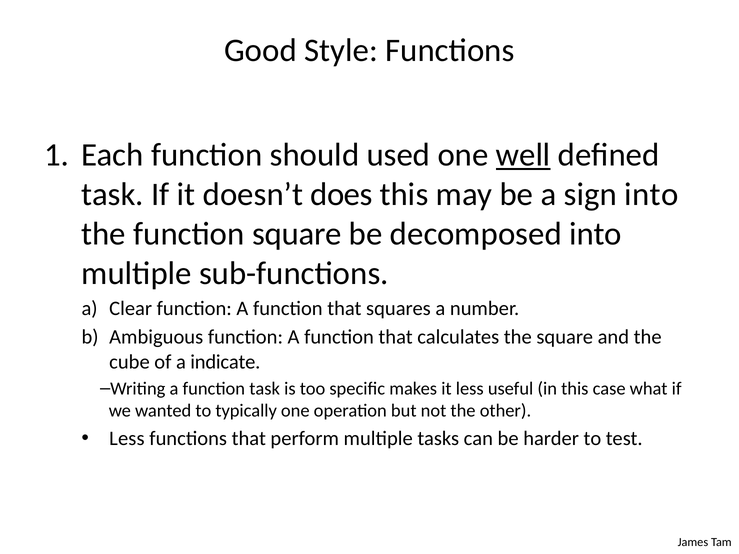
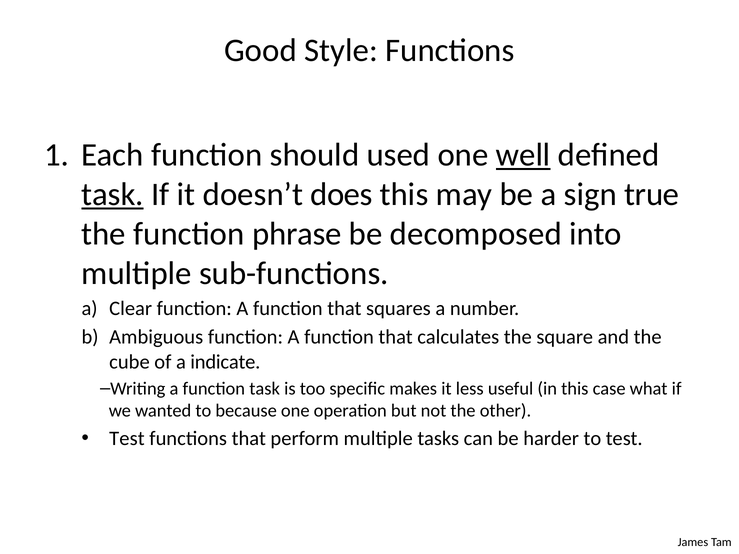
task at (112, 194) underline: none -> present
sign into: into -> true
function square: square -> phrase
typically: typically -> because
Less at (127, 439): Less -> Test
